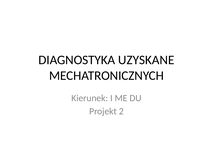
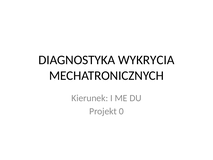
UZYSKANE: UZYSKANE -> WYKRYCIA
2: 2 -> 0
